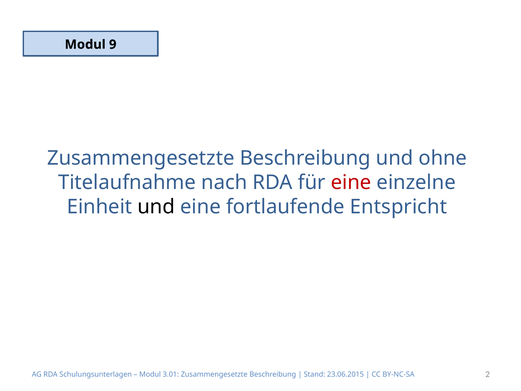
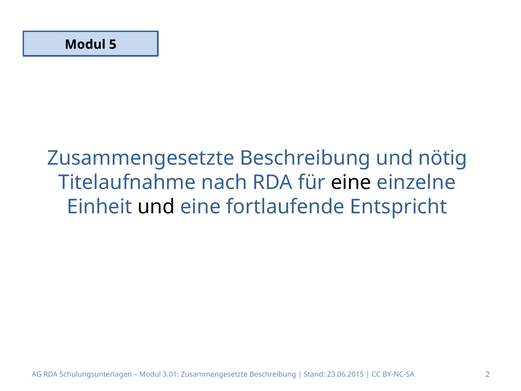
9: 9 -> 5
ohne: ohne -> nötig
eine at (351, 182) colour: red -> black
